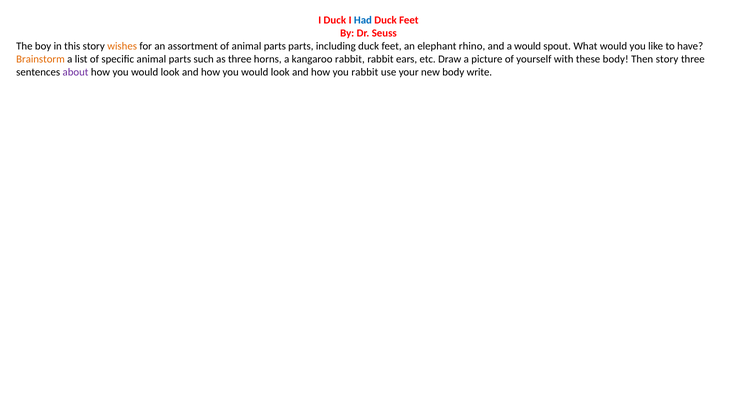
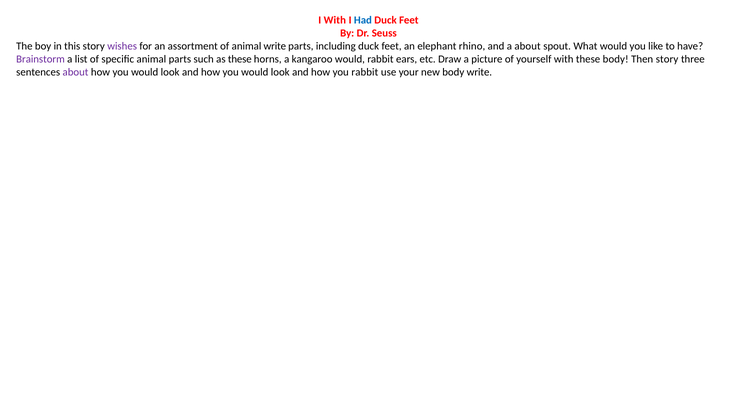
I Duck: Duck -> With
wishes colour: orange -> purple
of animal parts: parts -> write
a would: would -> about
Brainstorm colour: orange -> purple
as three: three -> these
kangaroo rabbit: rabbit -> would
